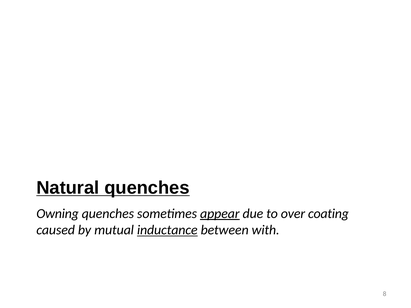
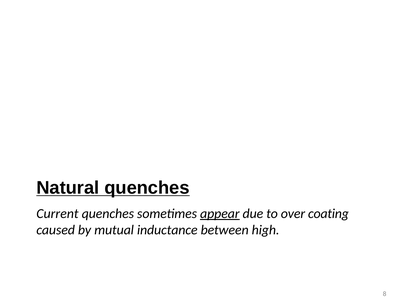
Owning: Owning -> Current
inductance underline: present -> none
with: with -> high
